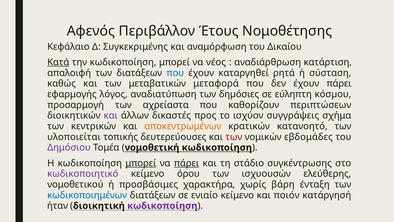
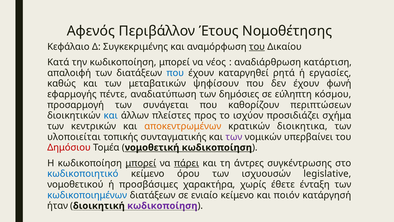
του at (257, 47) underline: none -> present
Κατά underline: present -> none
σύσταση: σύσταση -> εργασίες
μεταφορά: μεταφορά -> ψηφίσουν
έχουν πάρει: πάρει -> φωνή
λόγος: λόγος -> πέντε
αχρείαστα: αχρείαστα -> συνάγεται
και at (111, 115) colour: purple -> blue
δικαστές: δικαστές -> πλείστες
συγγράψεις: συγγράψεις -> προσιδιάζει
κατανοητό: κατανοητό -> διοικητικα
δευτερεύουσες: δευτερεύουσες -> συνταγματικής
των at (234, 137) colour: red -> purple
εβδομάδες: εβδομάδες -> υπερβαίνει
Δημόσιου colour: purple -> red
στάδιο: στάδιο -> άντρες
κωδικοποιητικό colour: purple -> blue
ελεύθερης: ελεύθερης -> legislative
βάρη: βάρη -> έθετε
